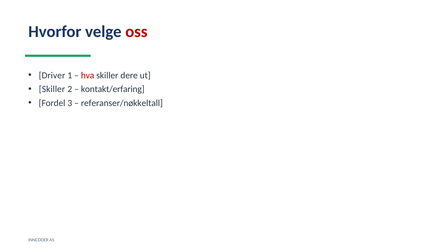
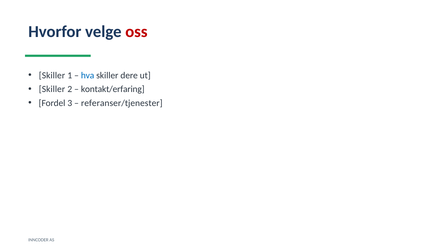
Driver at (52, 75): Driver -> Skiller
hva colour: red -> blue
referanser/nøkkeltall: referanser/nøkkeltall -> referanser/tjenester
